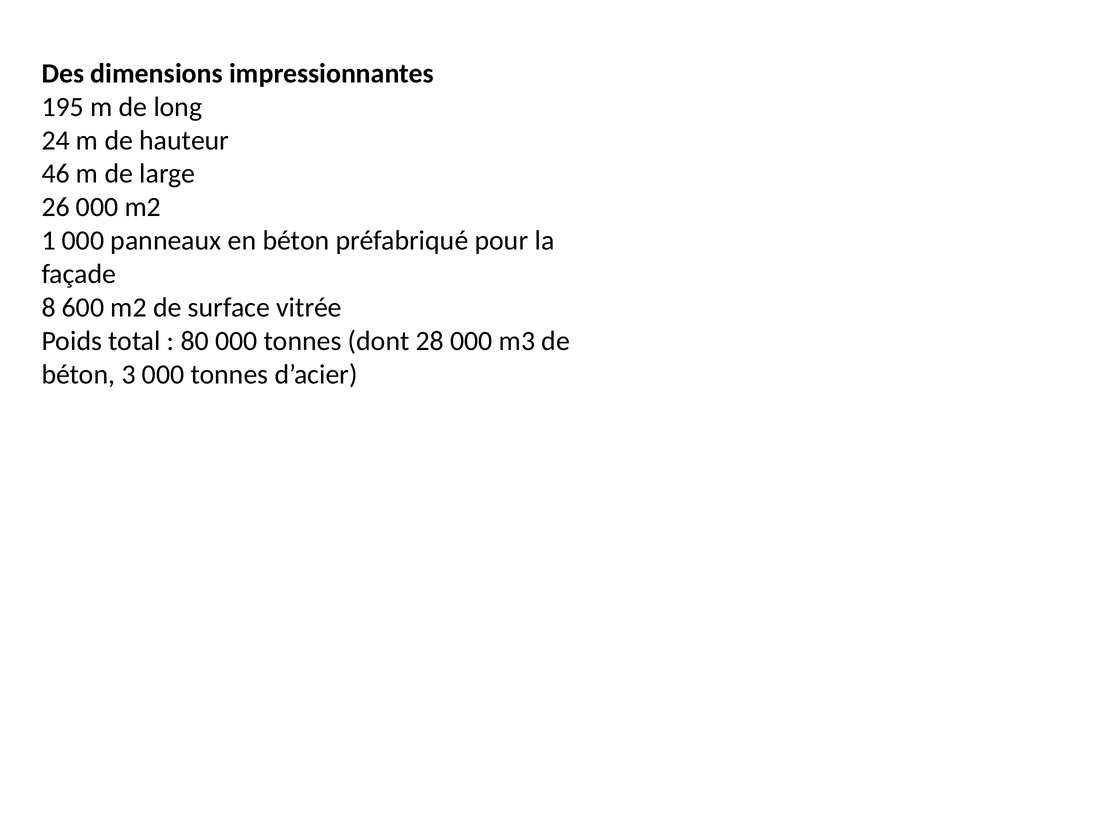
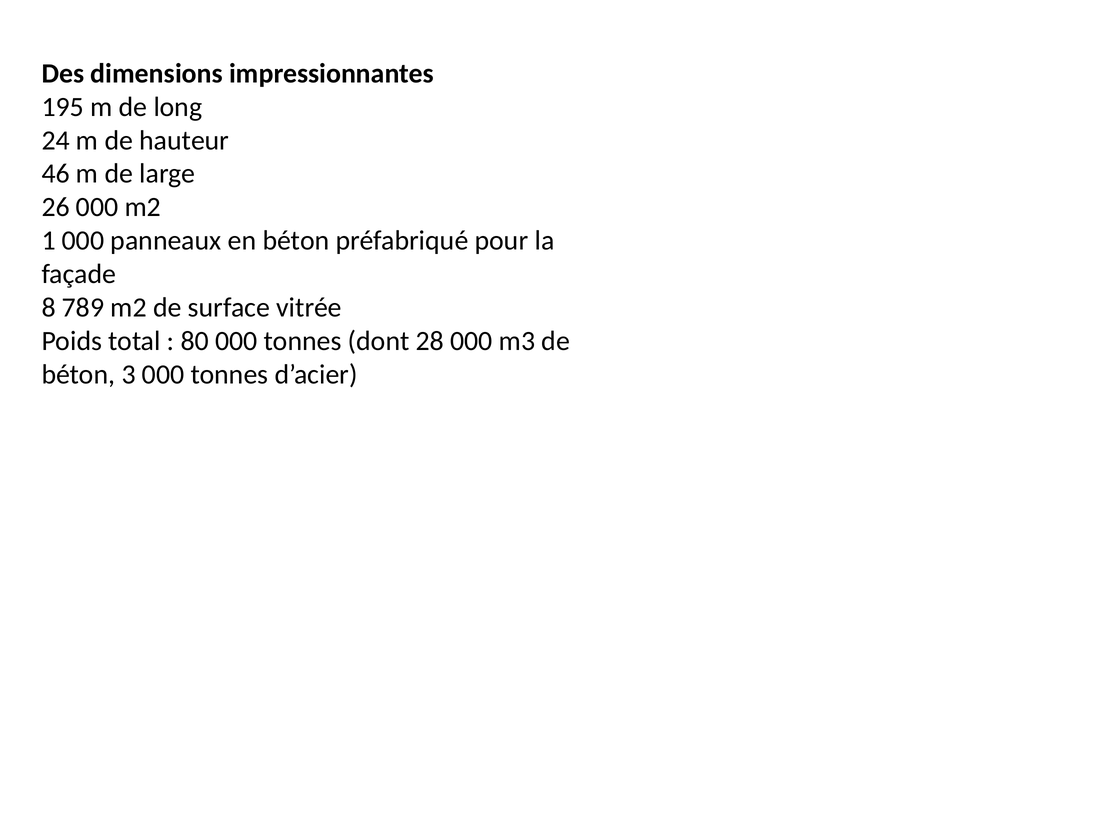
600: 600 -> 789
